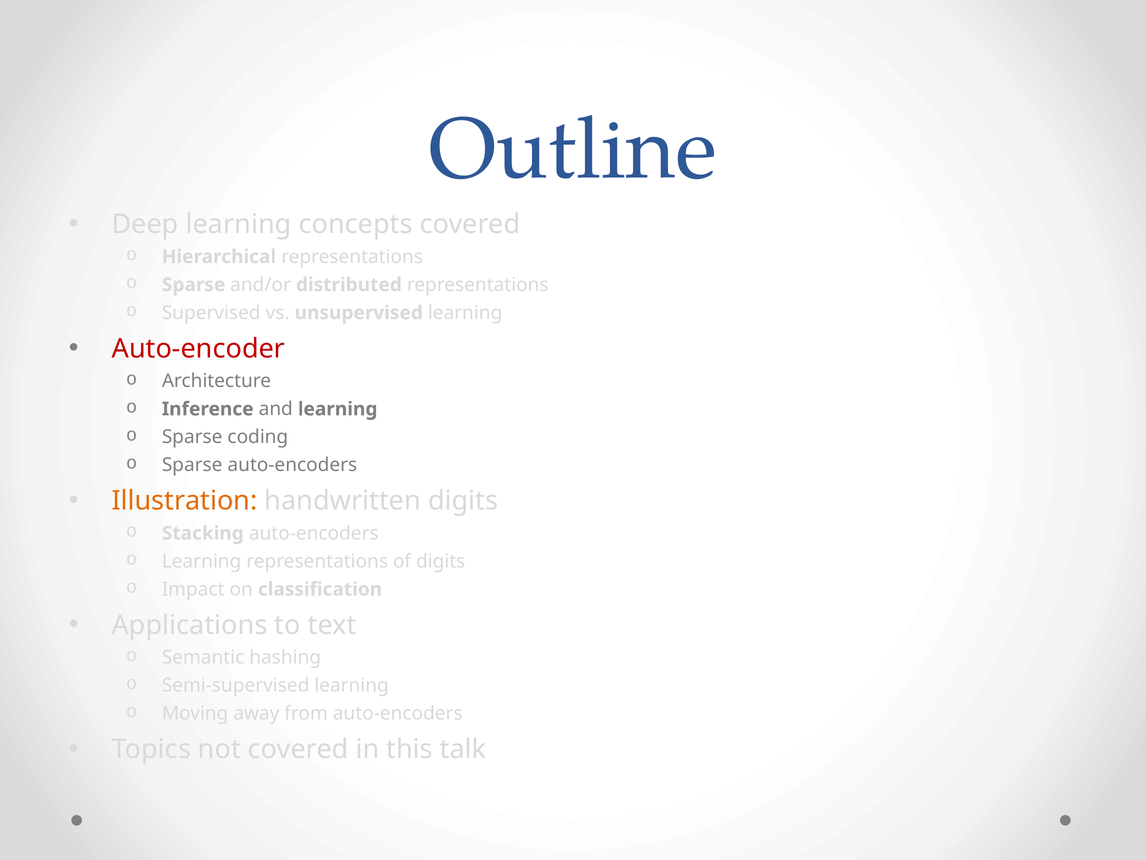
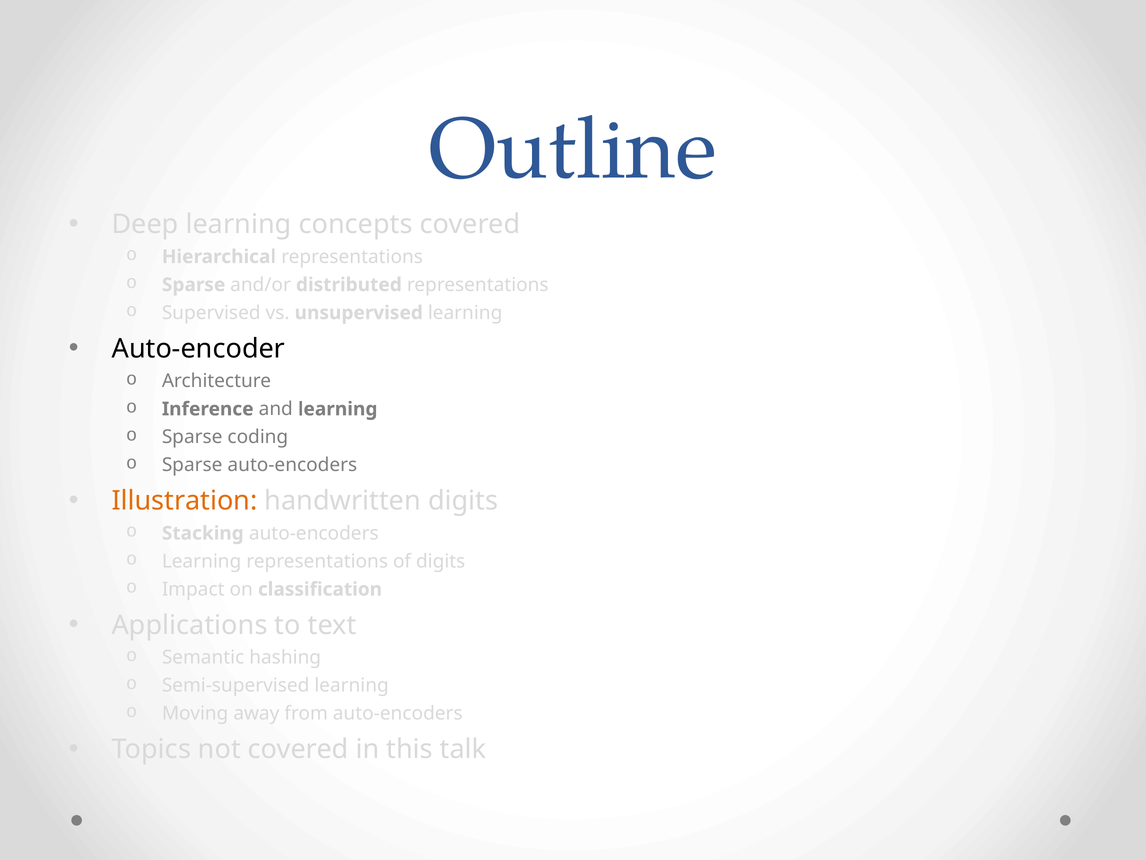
Auto-encoder colour: red -> black
